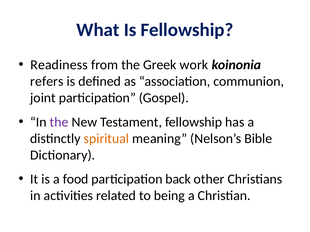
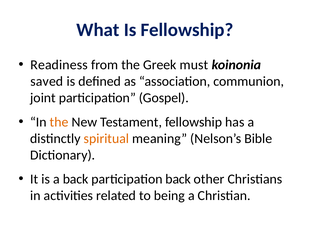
work: work -> must
refers: refers -> saved
the at (59, 122) colour: purple -> orange
a food: food -> back
